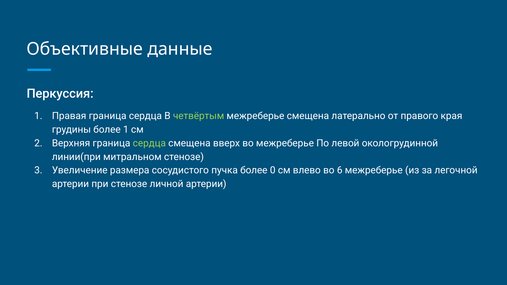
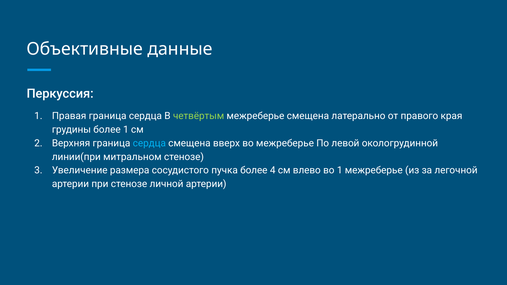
сердца at (149, 143) colour: light green -> light blue
0: 0 -> 4
во 6: 6 -> 1
